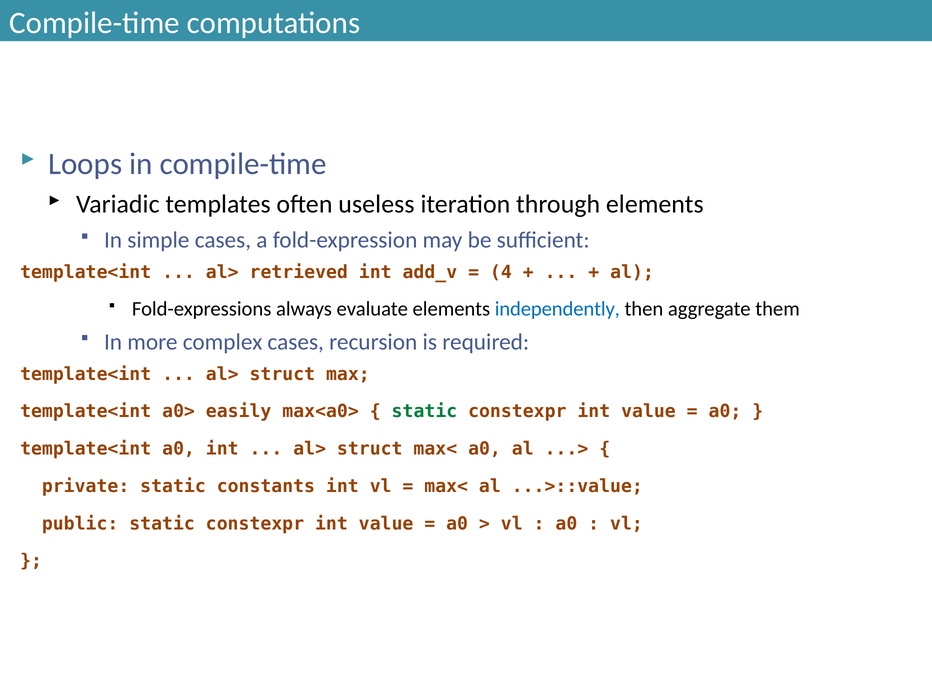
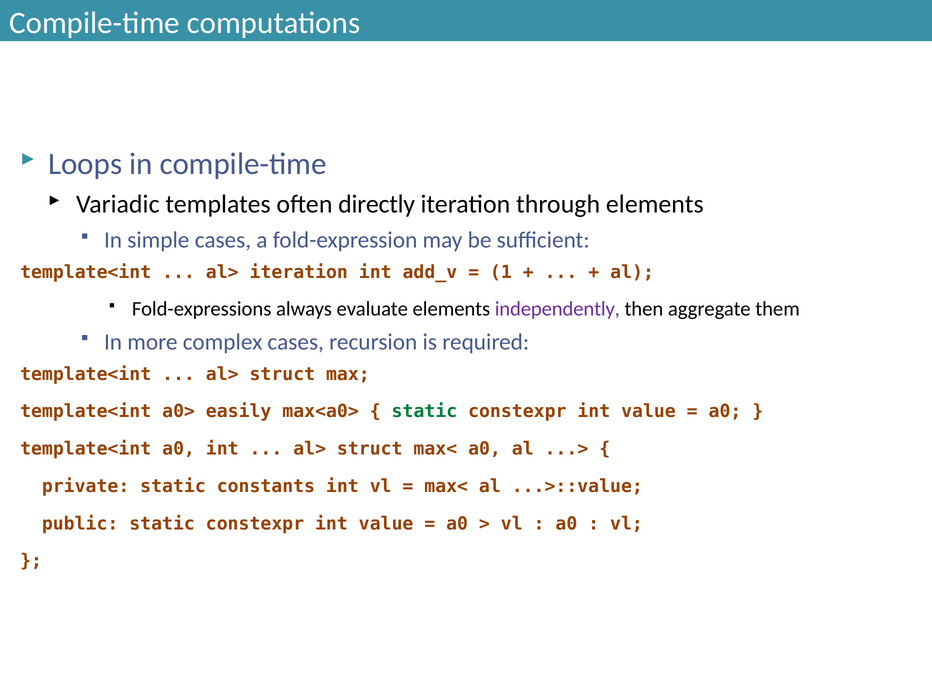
useless: useless -> directly
al> retrieved: retrieved -> iteration
4: 4 -> 1
independently colour: blue -> purple
